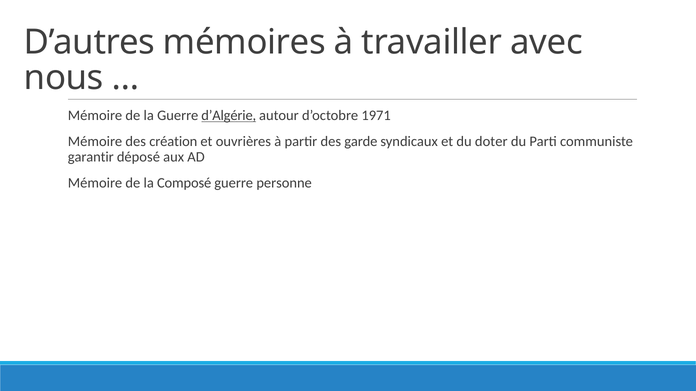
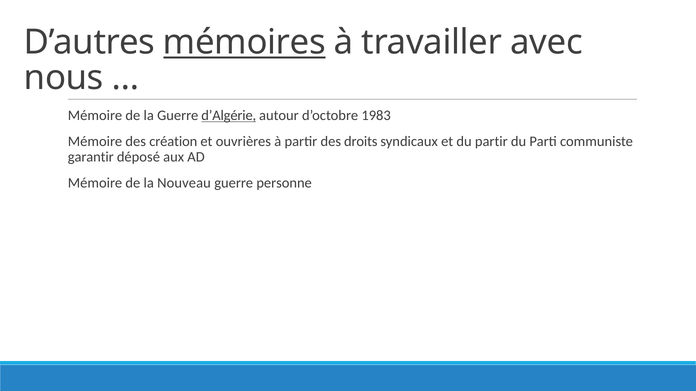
mémoires underline: none -> present
1971: 1971 -> 1983
garde: garde -> droits
du doter: doter -> partir
Composé: Composé -> Nouveau
